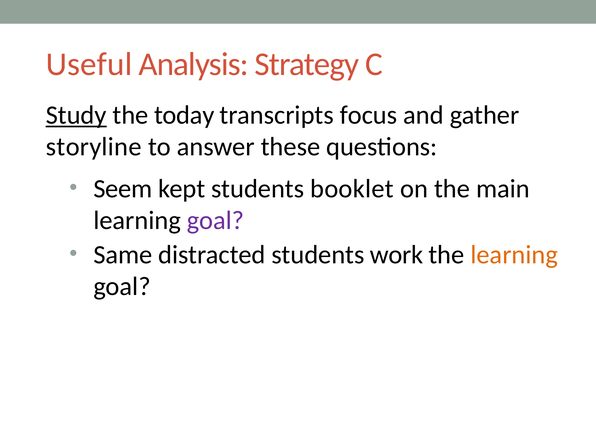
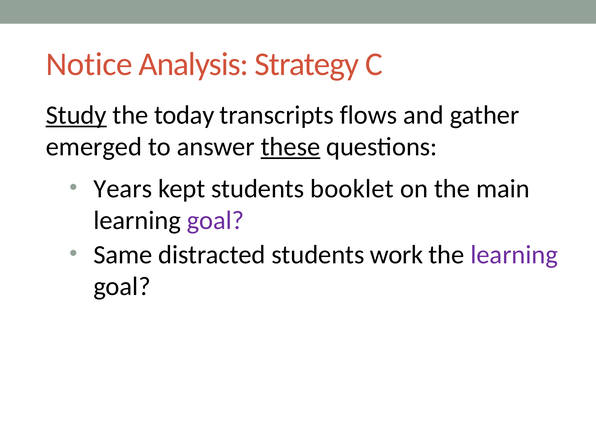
Useful: Useful -> Notice
focus: focus -> flows
storyline: storyline -> emerged
these underline: none -> present
Seem: Seem -> Years
learning at (514, 255) colour: orange -> purple
